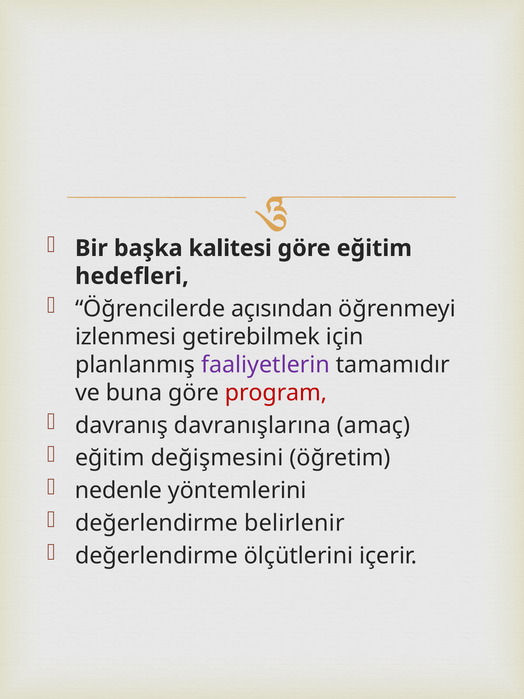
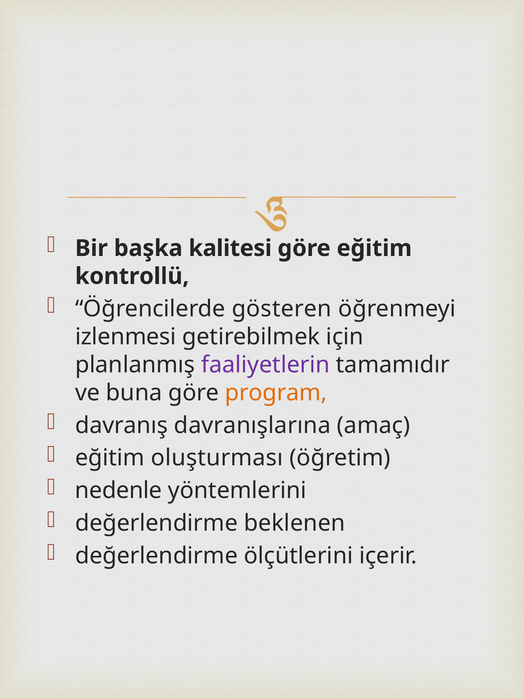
hedefleri: hedefleri -> kontrollü
açısından: açısından -> gösteren
program colour: red -> orange
değişmesini: değişmesini -> oluşturması
belirlenir: belirlenir -> beklenen
